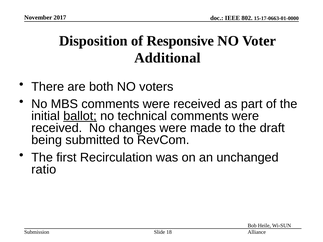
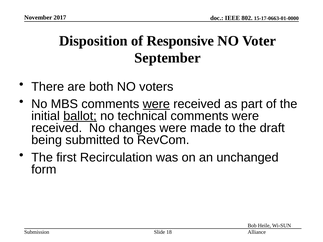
Additional: Additional -> September
were at (156, 104) underline: none -> present
ratio: ratio -> form
